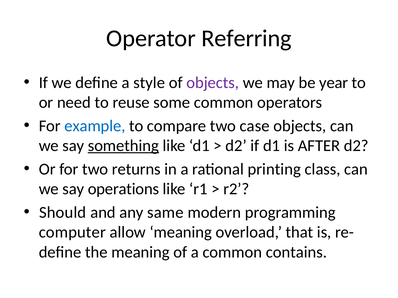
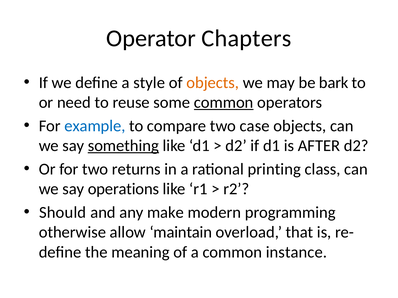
Referring: Referring -> Chapters
objects at (213, 83) colour: purple -> orange
year: year -> bark
common at (224, 103) underline: none -> present
same: same -> make
computer: computer -> otherwise
allow meaning: meaning -> maintain
contains: contains -> instance
